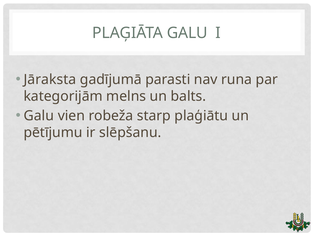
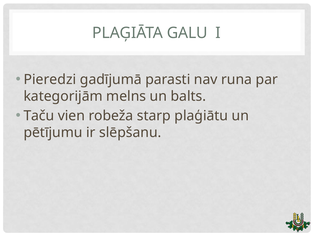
Jāraksta: Jāraksta -> Pieredzi
Galu at (39, 116): Galu -> Taču
